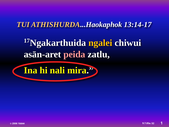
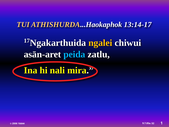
peida colour: pink -> light blue
